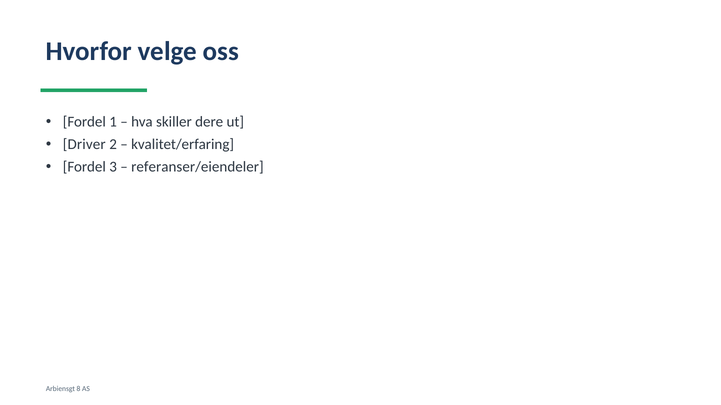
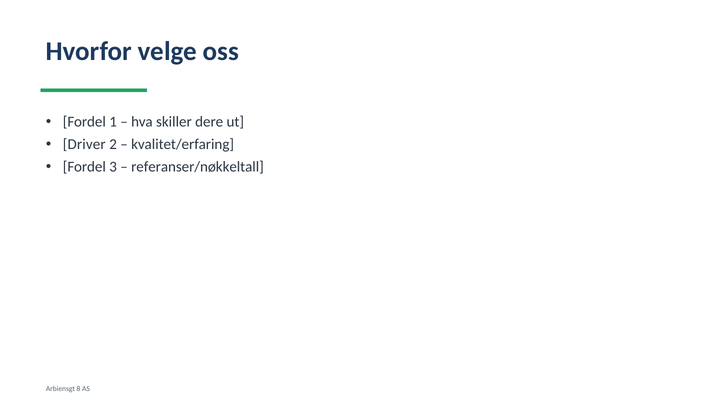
referanser/eiendeler: referanser/eiendeler -> referanser/nøkkeltall
